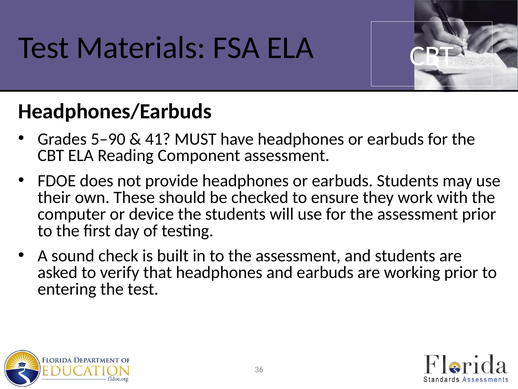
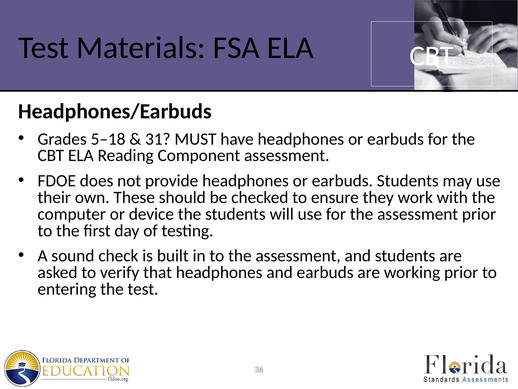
5–90: 5–90 -> 5–18
41: 41 -> 31
